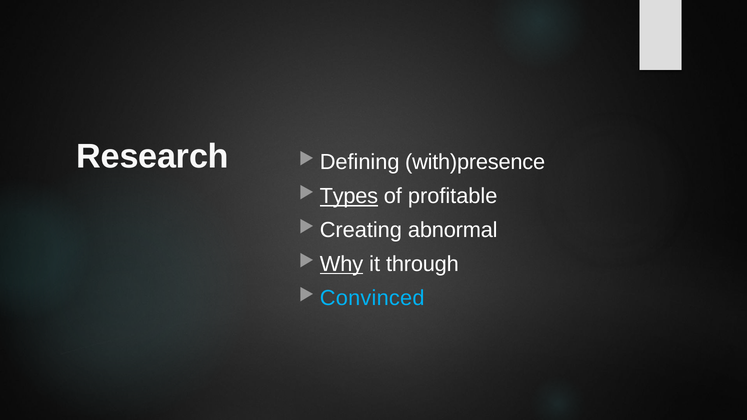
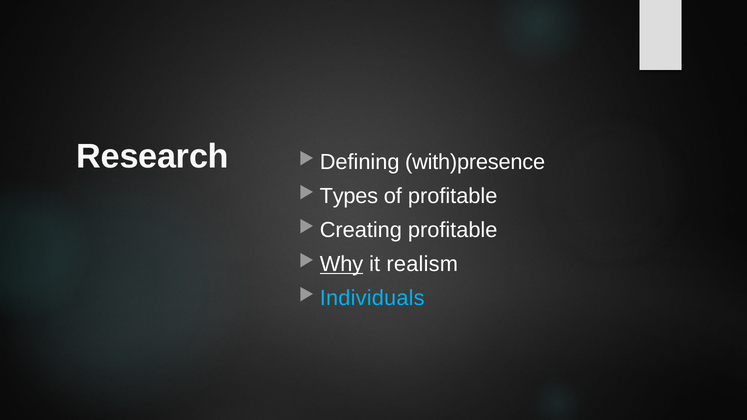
Types underline: present -> none
Creating abnormal: abnormal -> profitable
through: through -> realism
Convinced: Convinced -> Individuals
